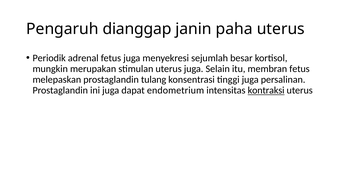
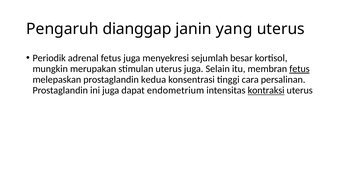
paha: paha -> yang
fetus at (299, 69) underline: none -> present
tulang: tulang -> kedua
tinggi juga: juga -> cara
